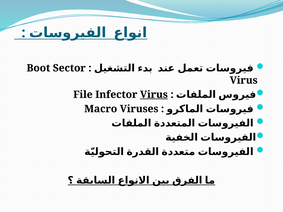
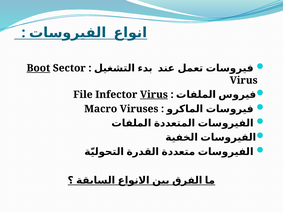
Boot underline: none -> present
